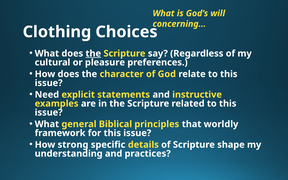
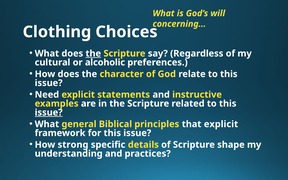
pleasure: pleasure -> alcoholic
issue at (49, 112) underline: none -> present
that worldly: worldly -> explicit
